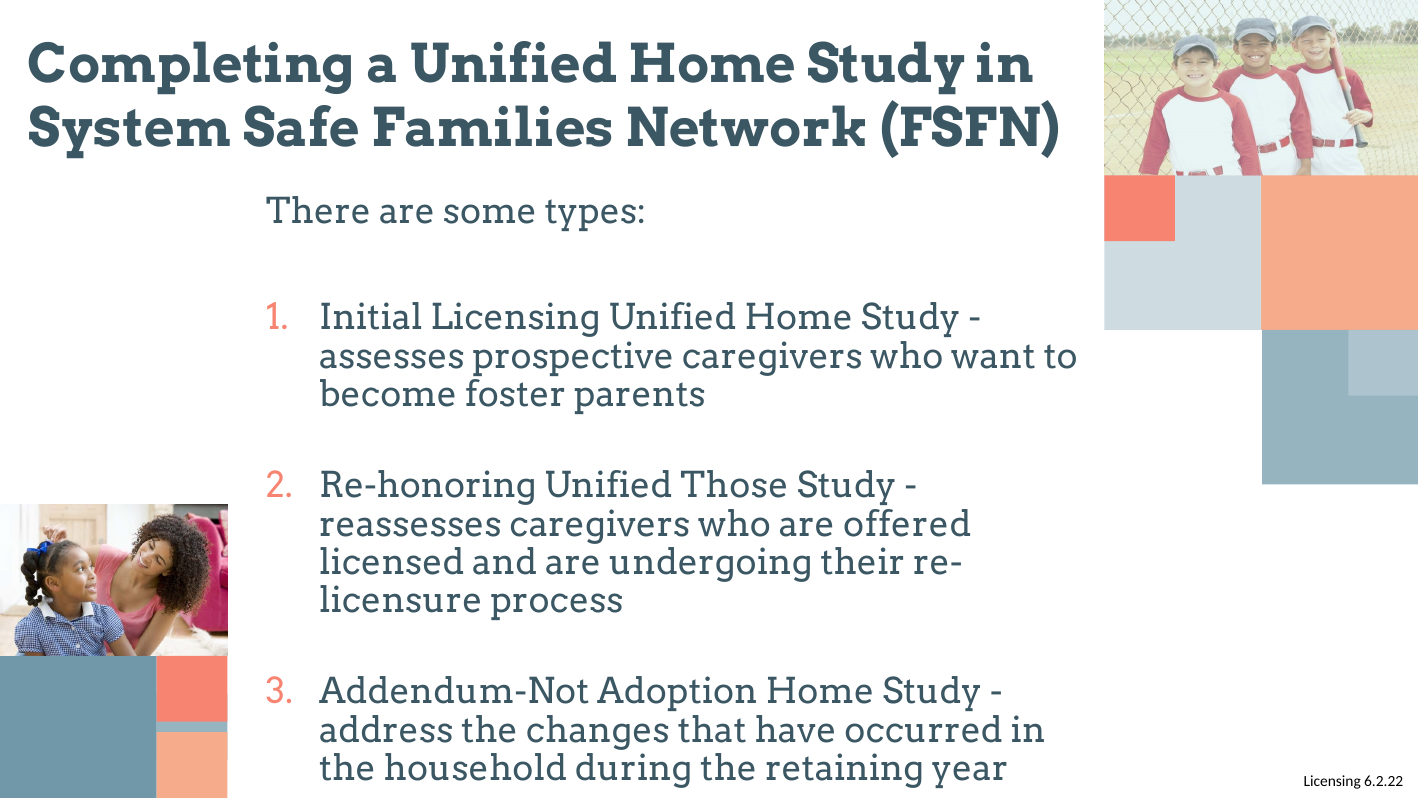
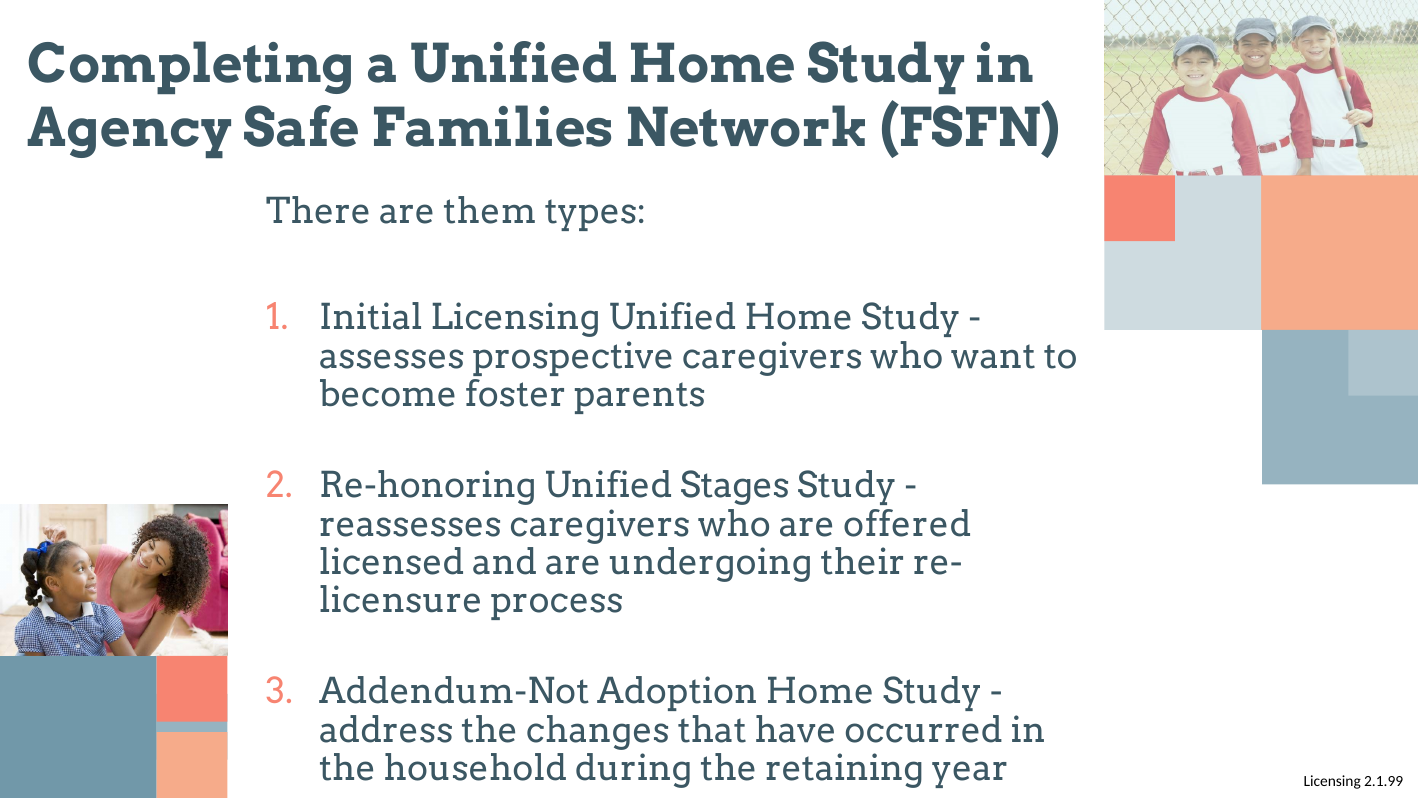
System: System -> Agency
some: some -> them
Those: Those -> Stages
6.2.22: 6.2.22 -> 2.1.99
